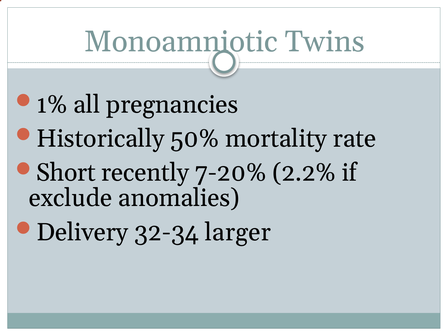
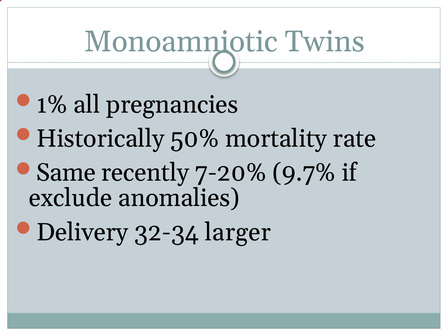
Short: Short -> Same
2.2%: 2.2% -> 9.7%
